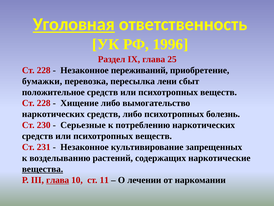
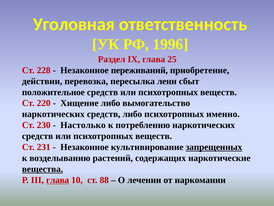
Уголовная underline: present -> none
бумажки: бумажки -> действии
228 at (44, 103): 228 -> 220
болезнь: болезнь -> именно
Серьезные: Серьезные -> Настолько
запрещенных underline: none -> present
11: 11 -> 88
